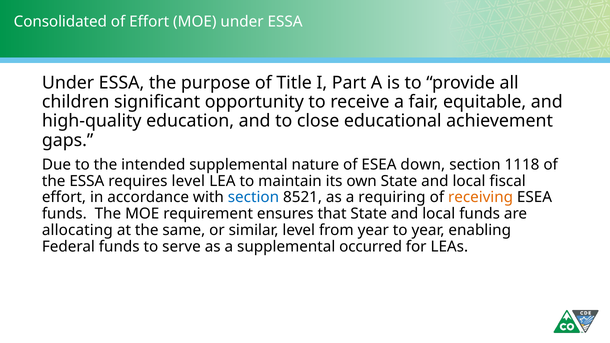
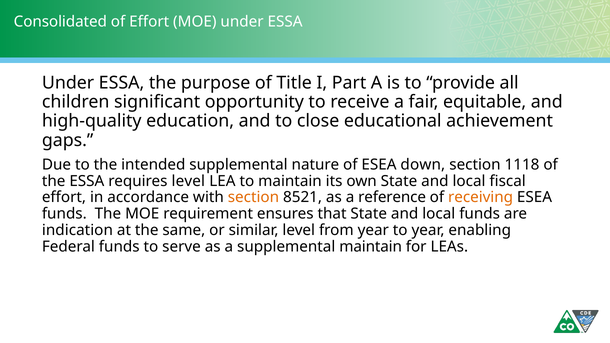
section at (253, 198) colour: blue -> orange
requiring: requiring -> reference
allocating: allocating -> indication
supplemental occurred: occurred -> maintain
